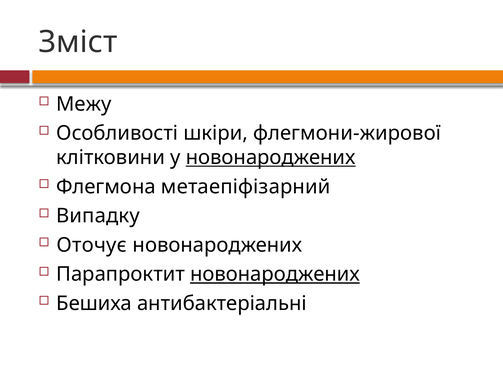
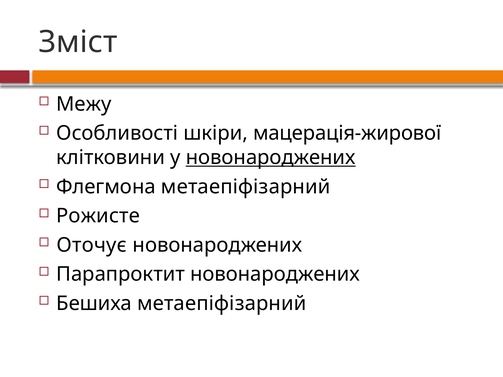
флегмони-жирової: флегмони-жирової -> мацерація-жирової
Випадку: Випадку -> Рожисте
новонароджених at (275, 274) underline: present -> none
Бешиха антибактеріальні: антибактеріальні -> метаепіфізарний
